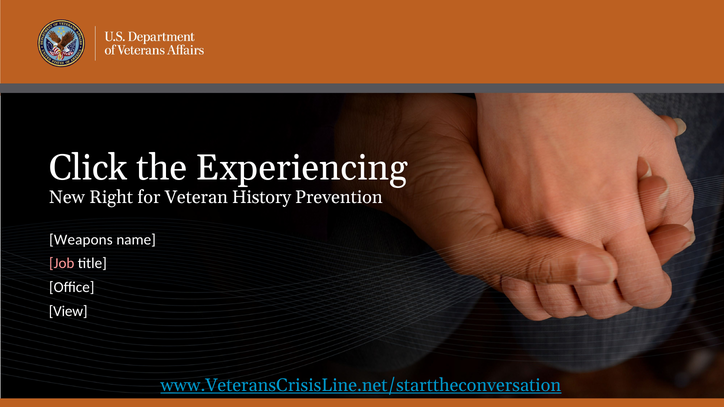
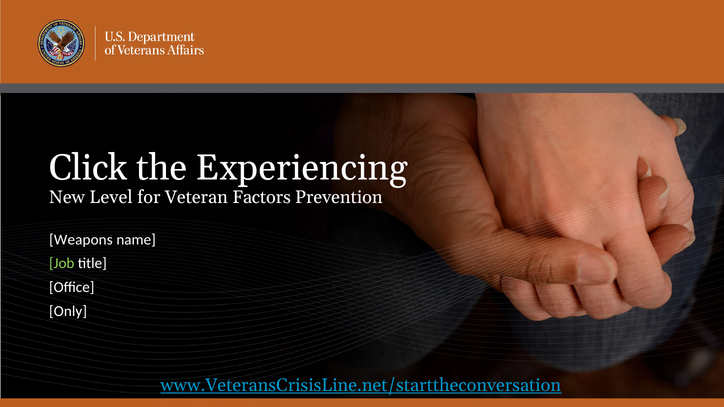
Right: Right -> Level
History: History -> Factors
Job colour: pink -> light green
View: View -> Only
